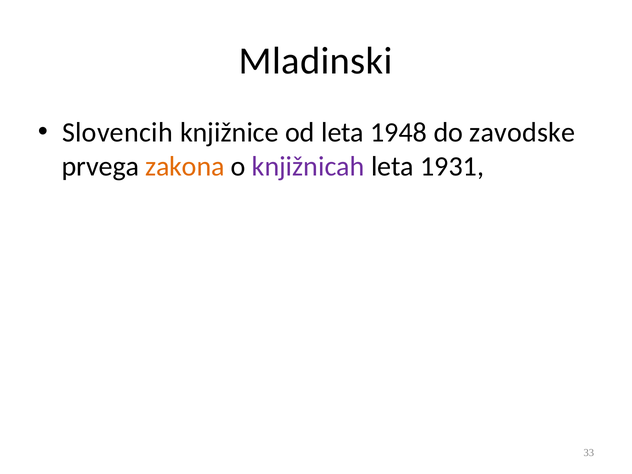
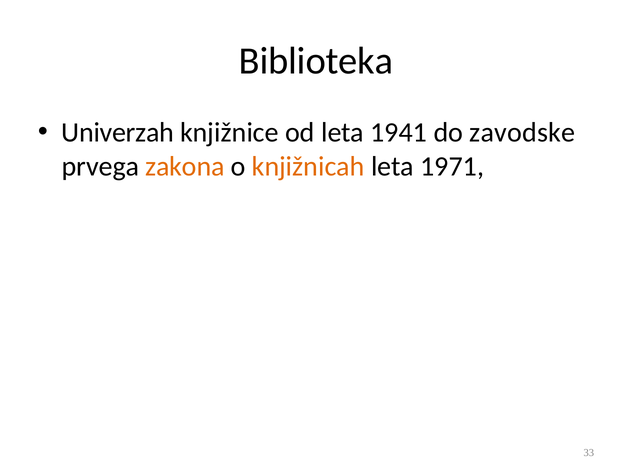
Mladinski: Mladinski -> Biblioteka
Slovencih: Slovencih -> Univerzah
1948: 1948 -> 1941
knjižnicah colour: purple -> orange
1931: 1931 -> 1971
